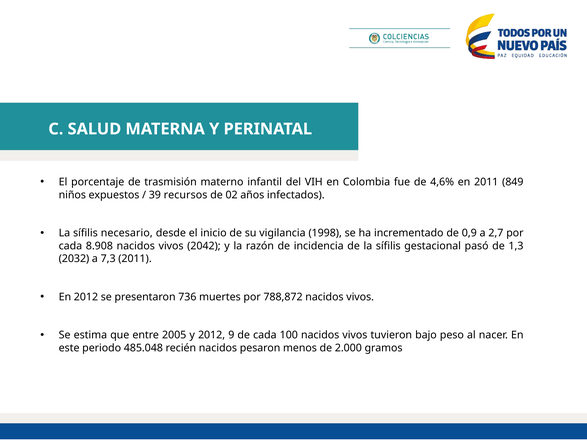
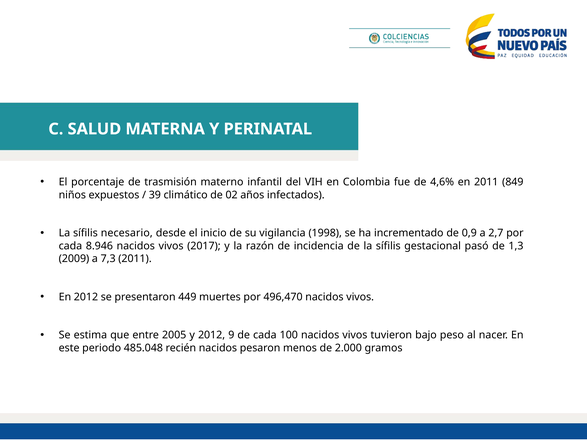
recursos: recursos -> climático
8.908: 8.908 -> 8.946
2042: 2042 -> 2017
2032: 2032 -> 2009
736: 736 -> 449
788,872: 788,872 -> 496,470
